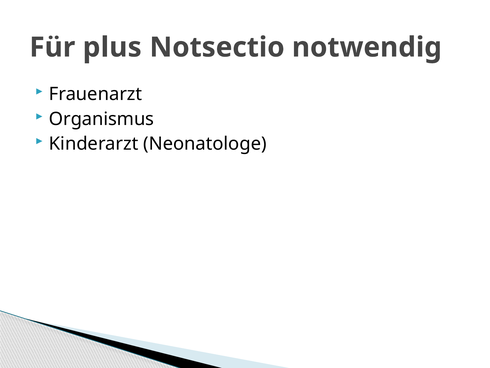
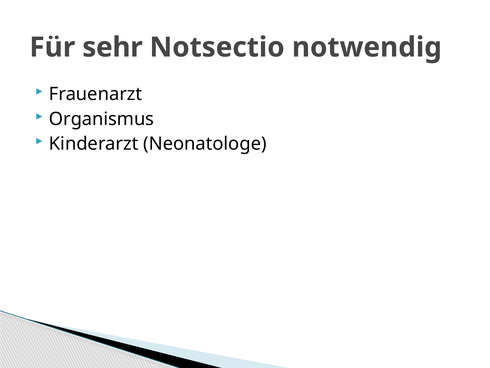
plus: plus -> sehr
